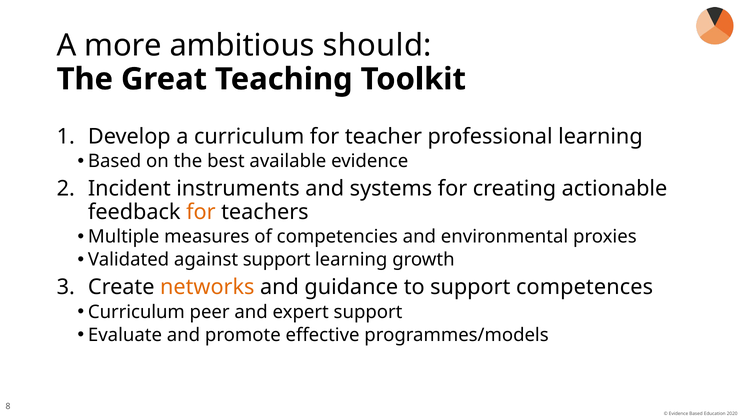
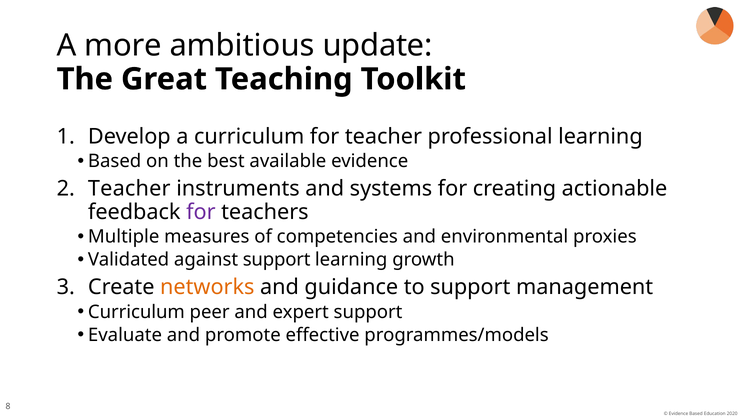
should: should -> update
Incident at (129, 189): Incident -> Teacher
for at (201, 212) colour: orange -> purple
competences: competences -> management
